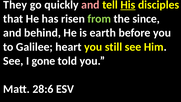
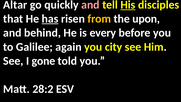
They: They -> Altar
has underline: none -> present
from colour: light green -> yellow
since: since -> upon
earth: earth -> every
heart: heart -> again
still: still -> city
28:6: 28:6 -> 28:2
